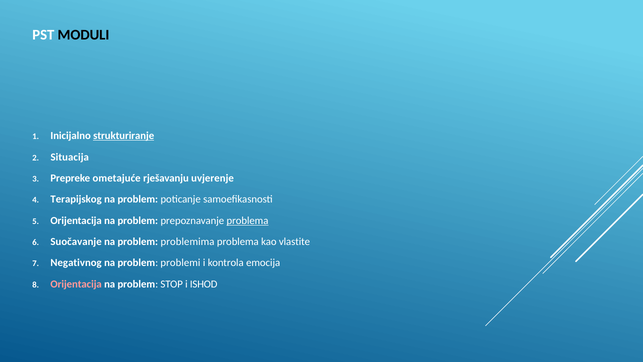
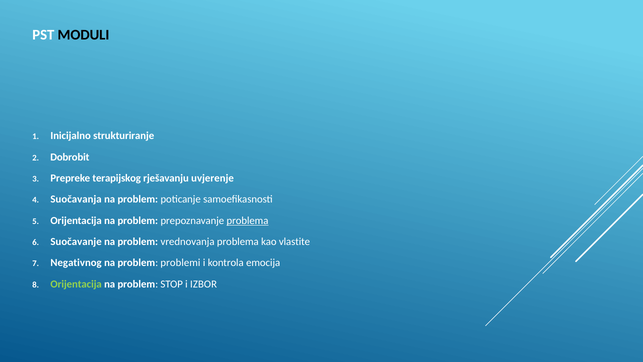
strukturiranje underline: present -> none
Situacija: Situacija -> Dobrobit
ometajuće: ometajuće -> terapijskog
Terapijskog: Terapijskog -> Suočavanja
problemima: problemima -> vrednovanja
Orijentacija at (76, 284) colour: pink -> light green
ISHOD: ISHOD -> IZBOR
